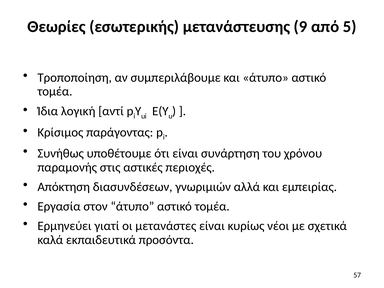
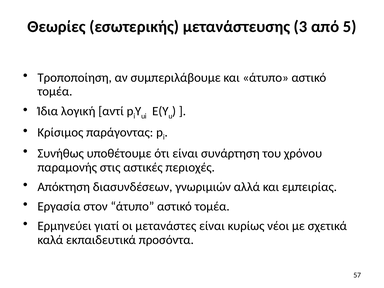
9: 9 -> 3
